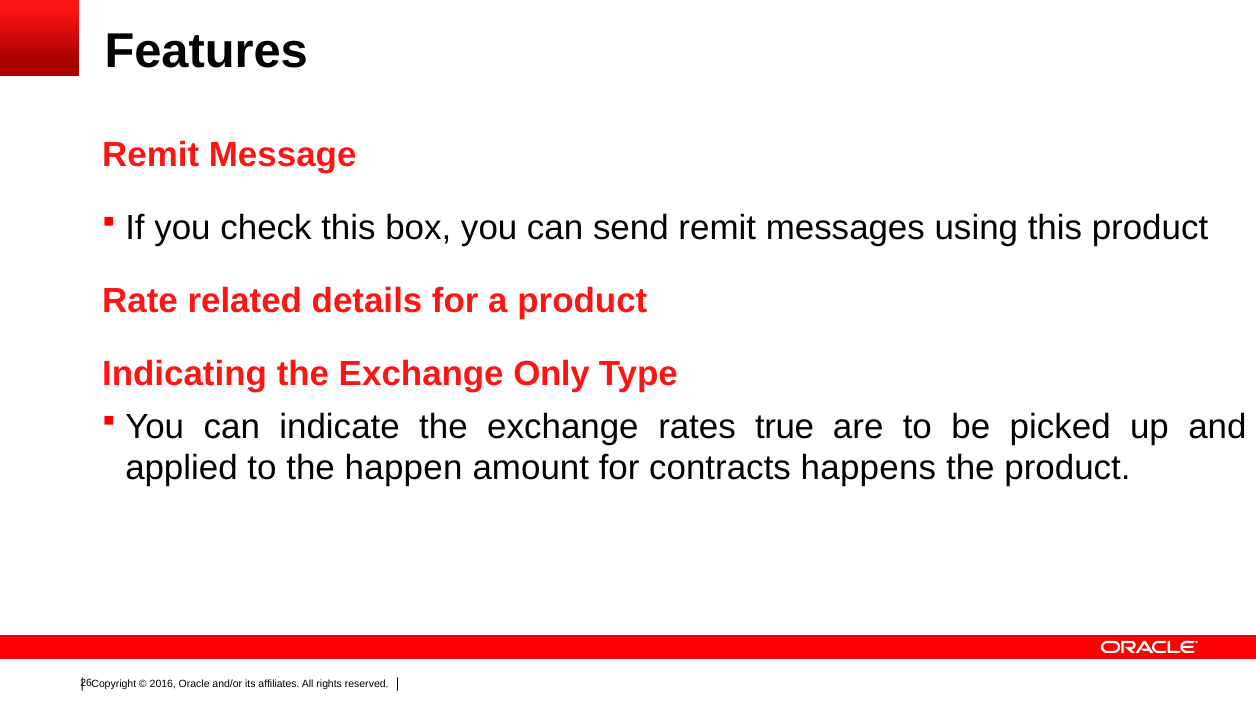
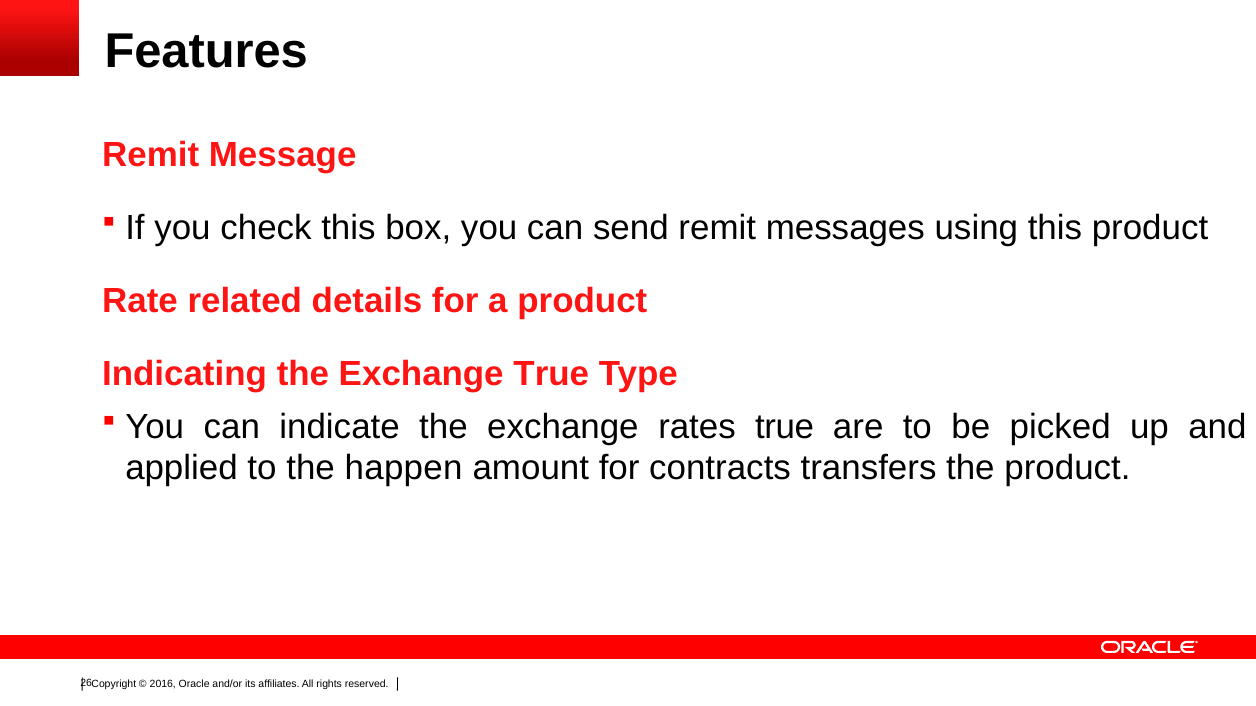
Exchange Only: Only -> True
happens: happens -> transfers
